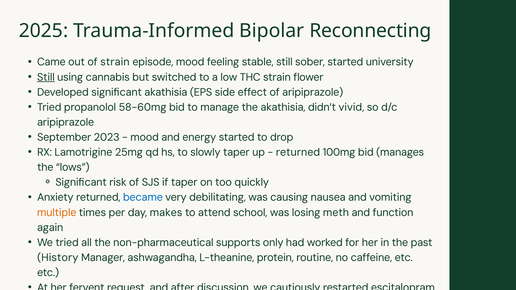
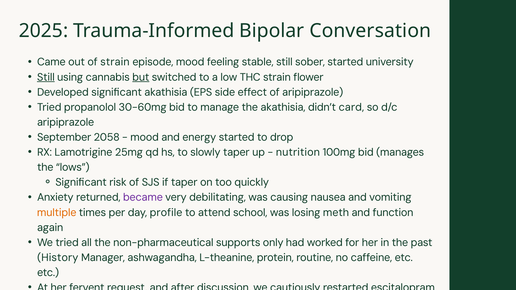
Reconnecting: Reconnecting -> Conversation
but underline: none -> present
58-60mg: 58-60mg -> 30-60mg
vivid: vivid -> card
2023: 2023 -> 2058
returned at (298, 152): returned -> nutrition
became colour: blue -> purple
makes: makes -> profile
